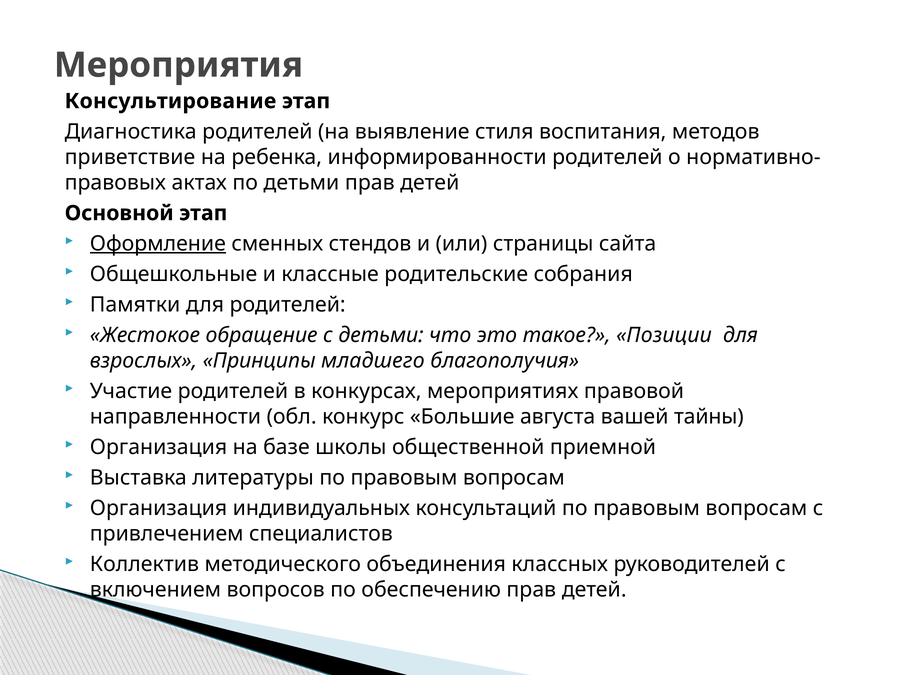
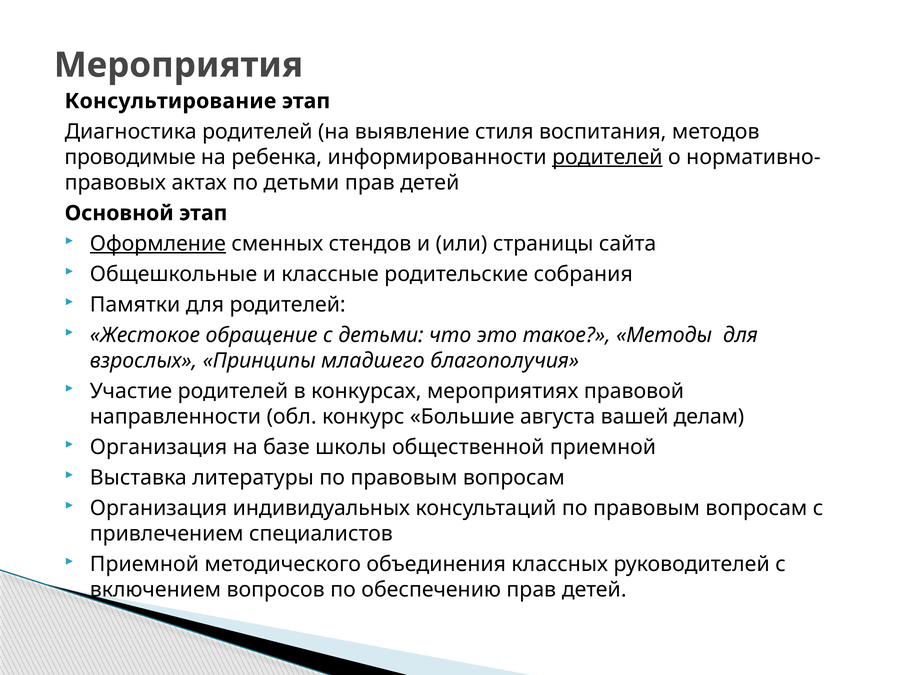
приветствие: приветствие -> проводимые
родителей at (607, 157) underline: none -> present
Позиции: Позиции -> Методы
тайны: тайны -> делам
Коллектив at (144, 564): Коллектив -> Приемной
